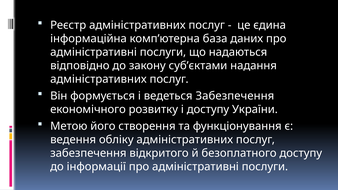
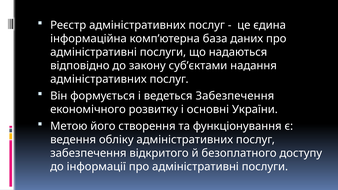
і доступу: доступу -> основні
